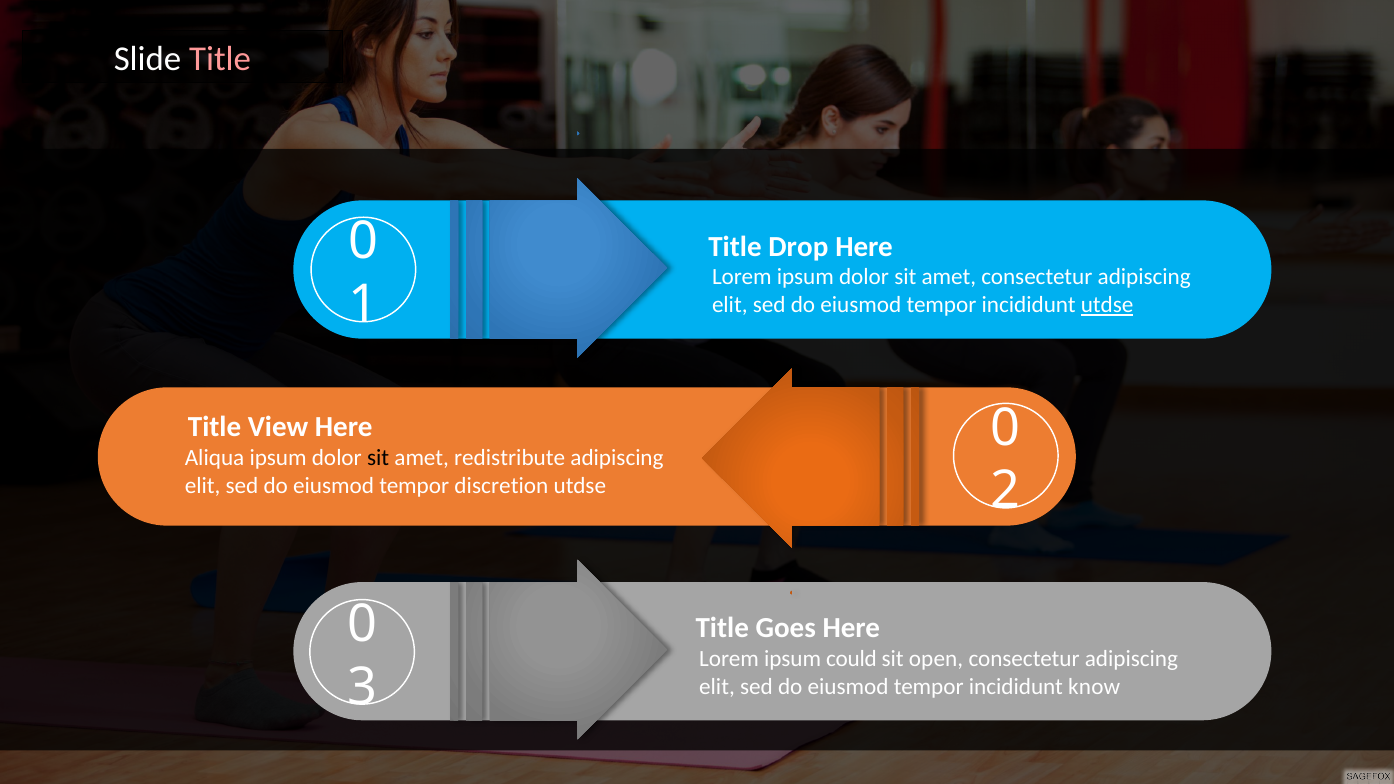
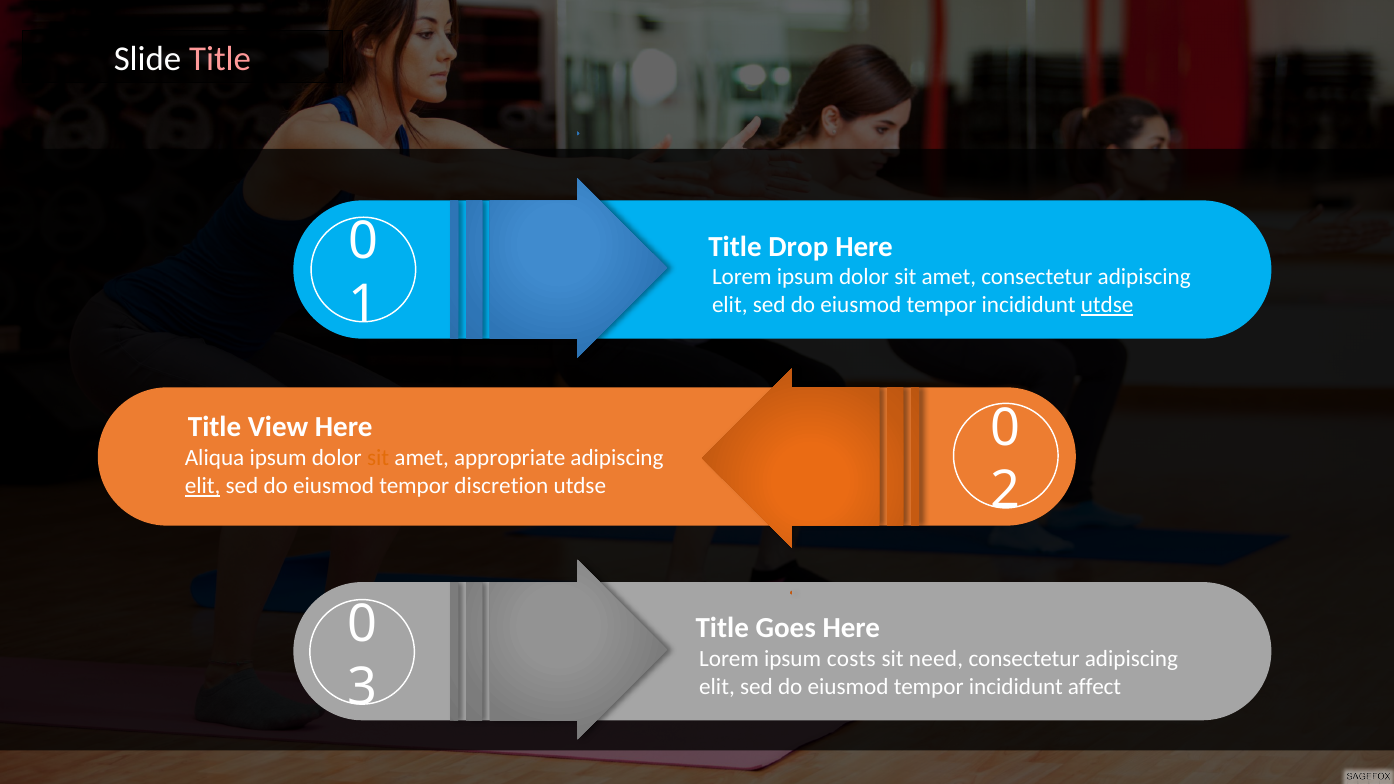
sit at (378, 458) colour: black -> orange
redistribute: redistribute -> appropriate
elit at (203, 486) underline: none -> present
could: could -> costs
open: open -> need
know: know -> affect
